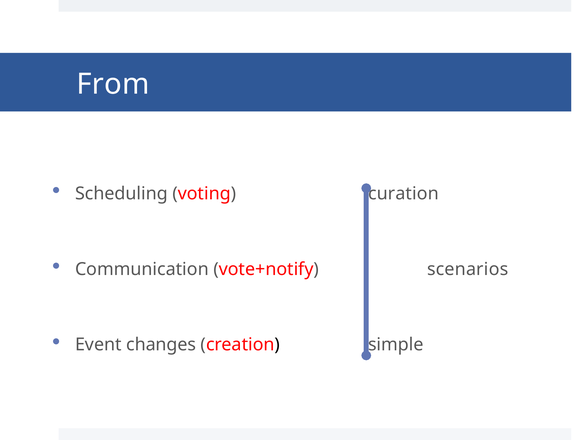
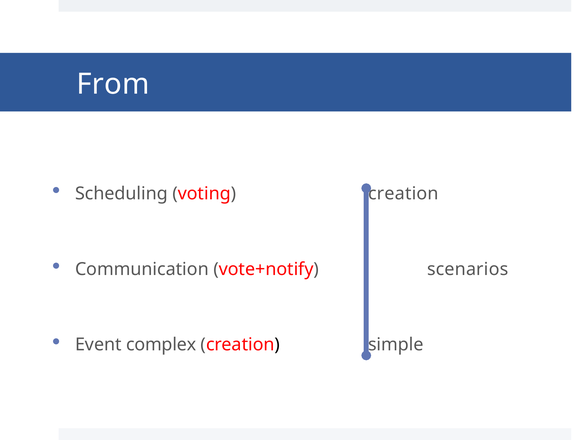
voting curation: curation -> creation
changes: changes -> complex
